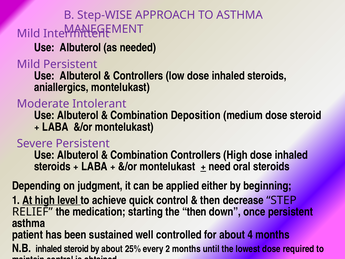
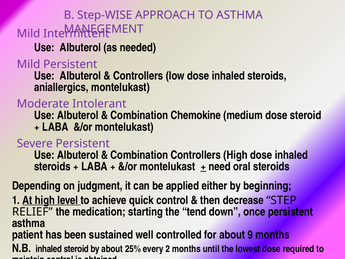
Deposition: Deposition -> Chemokine
the then: then -> tend
4: 4 -> 9
